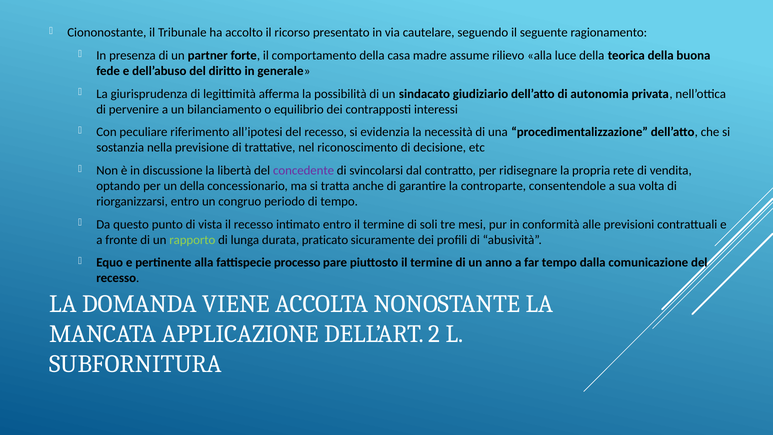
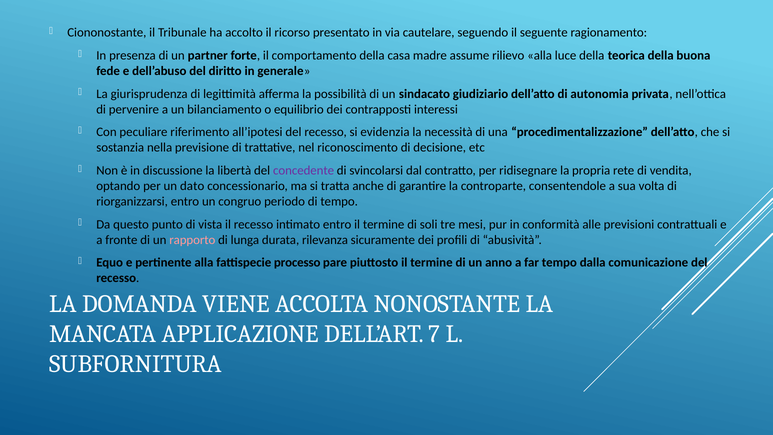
un della: della -> dato
rapporto colour: light green -> pink
praticato: praticato -> rilevanza
2: 2 -> 7
